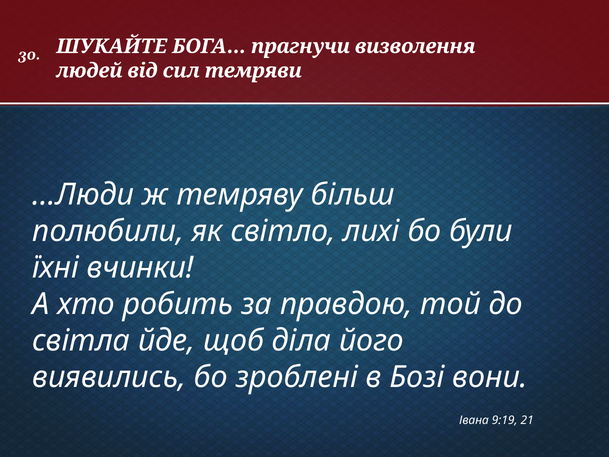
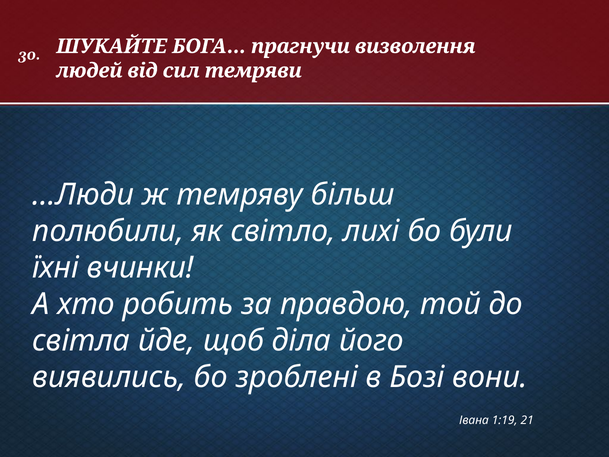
9:19: 9:19 -> 1:19
